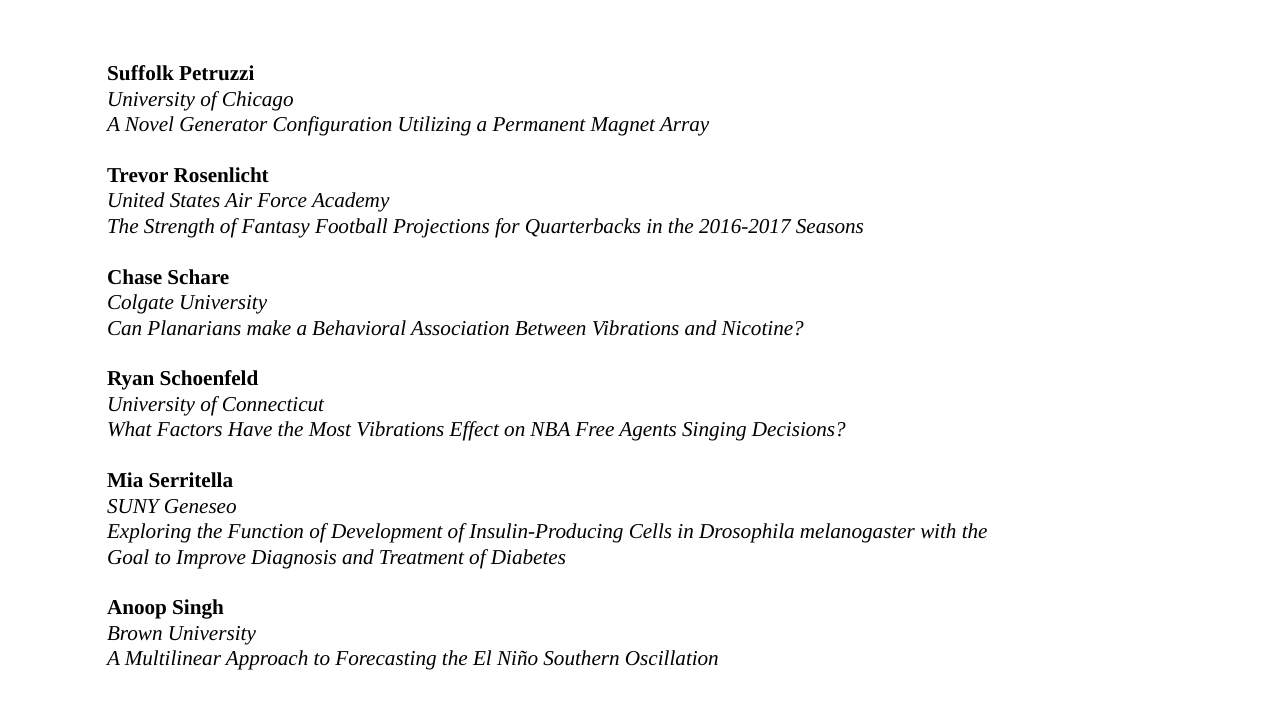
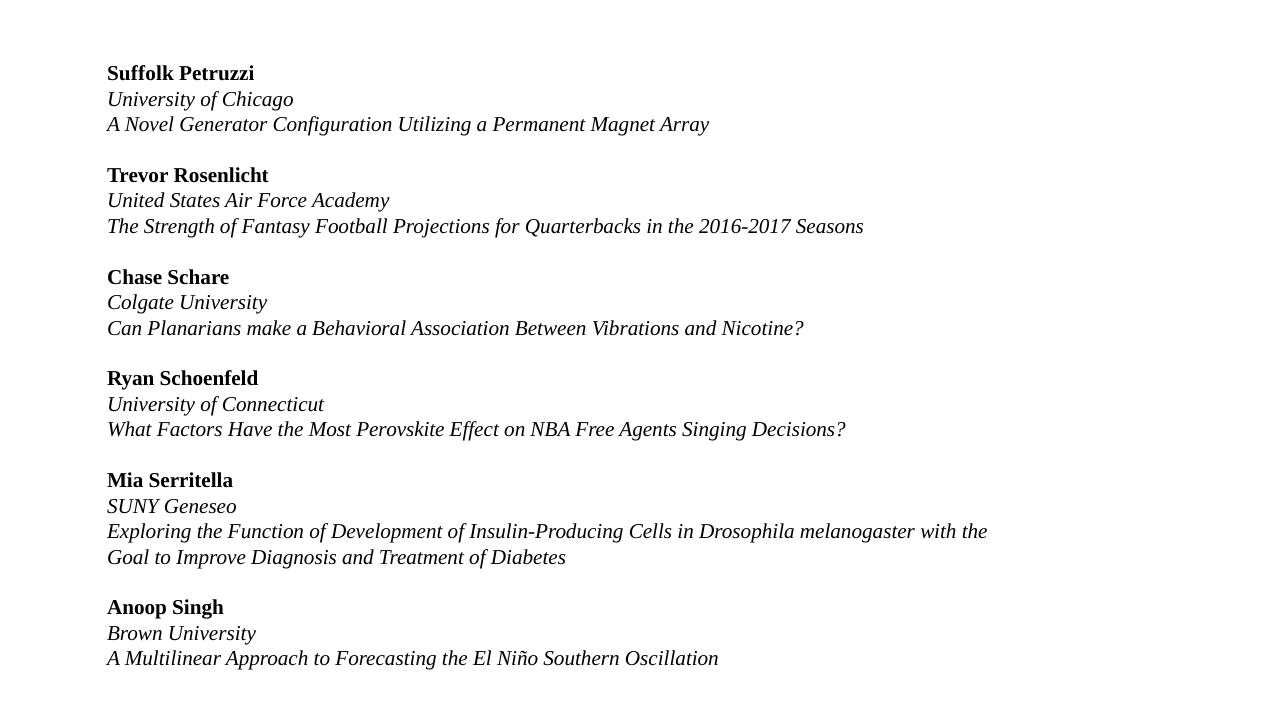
Most Vibrations: Vibrations -> Perovskite
